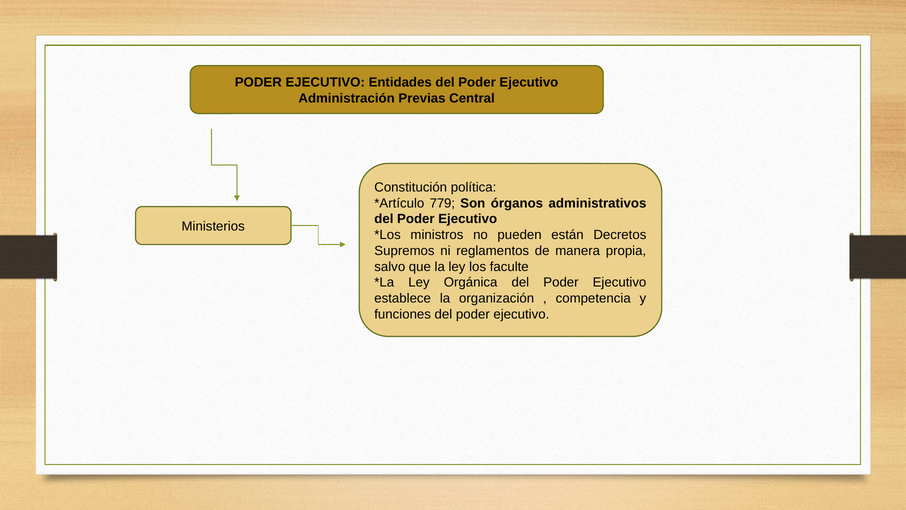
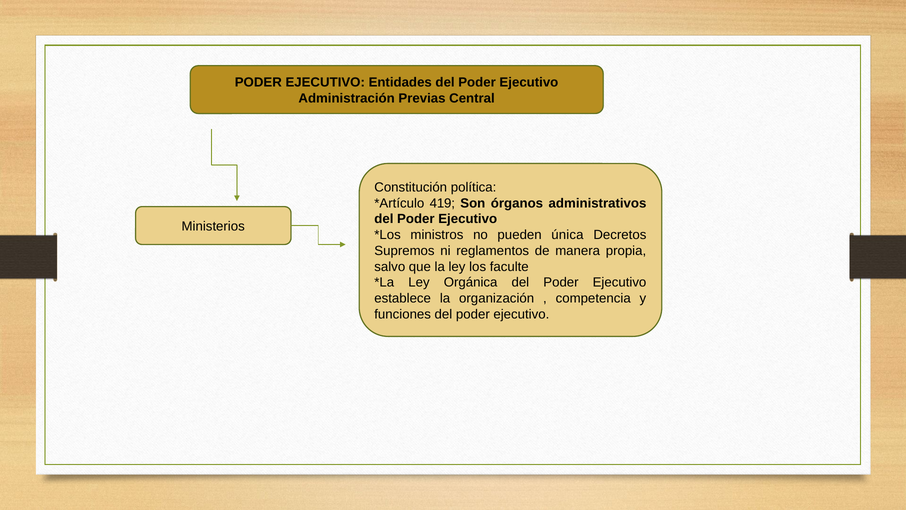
779: 779 -> 419
están: están -> única
